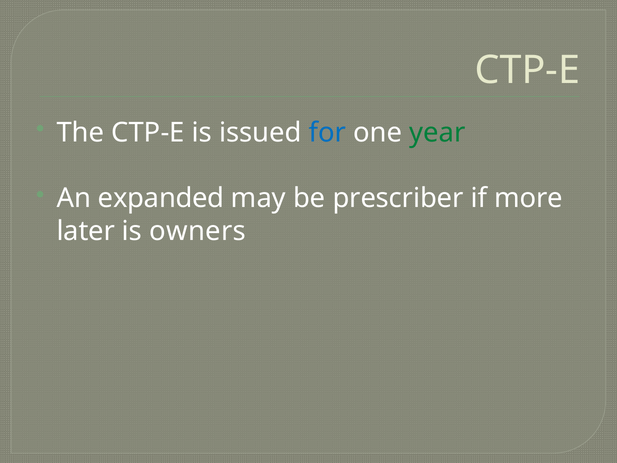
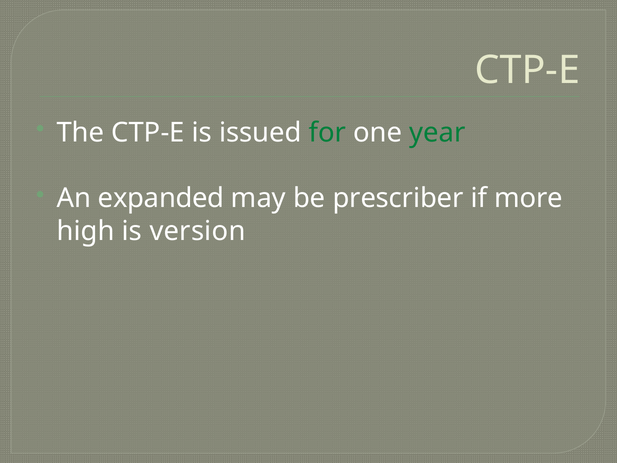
for colour: blue -> green
later: later -> high
owners: owners -> version
